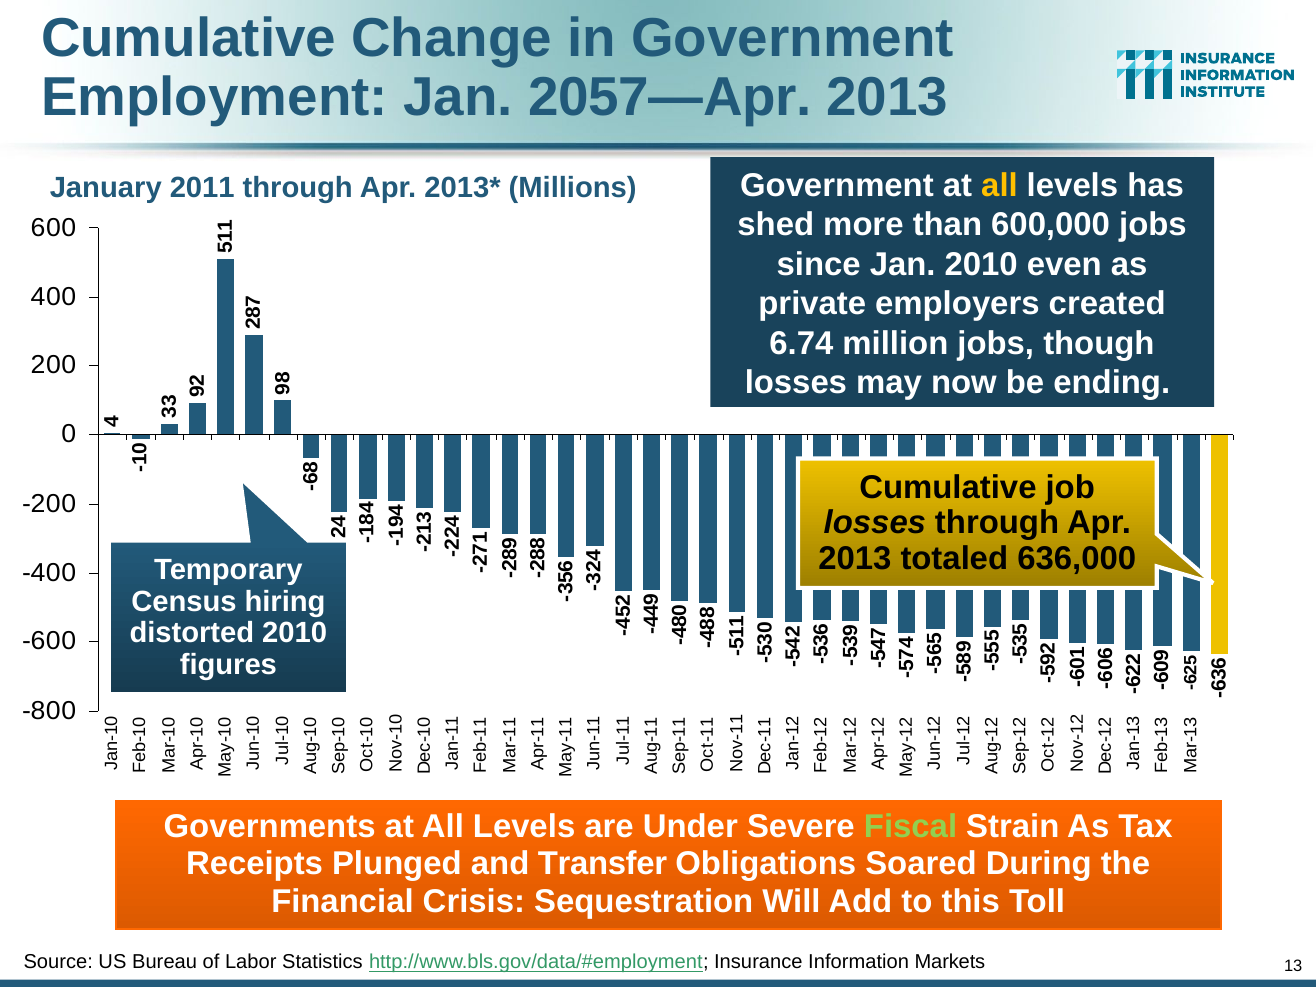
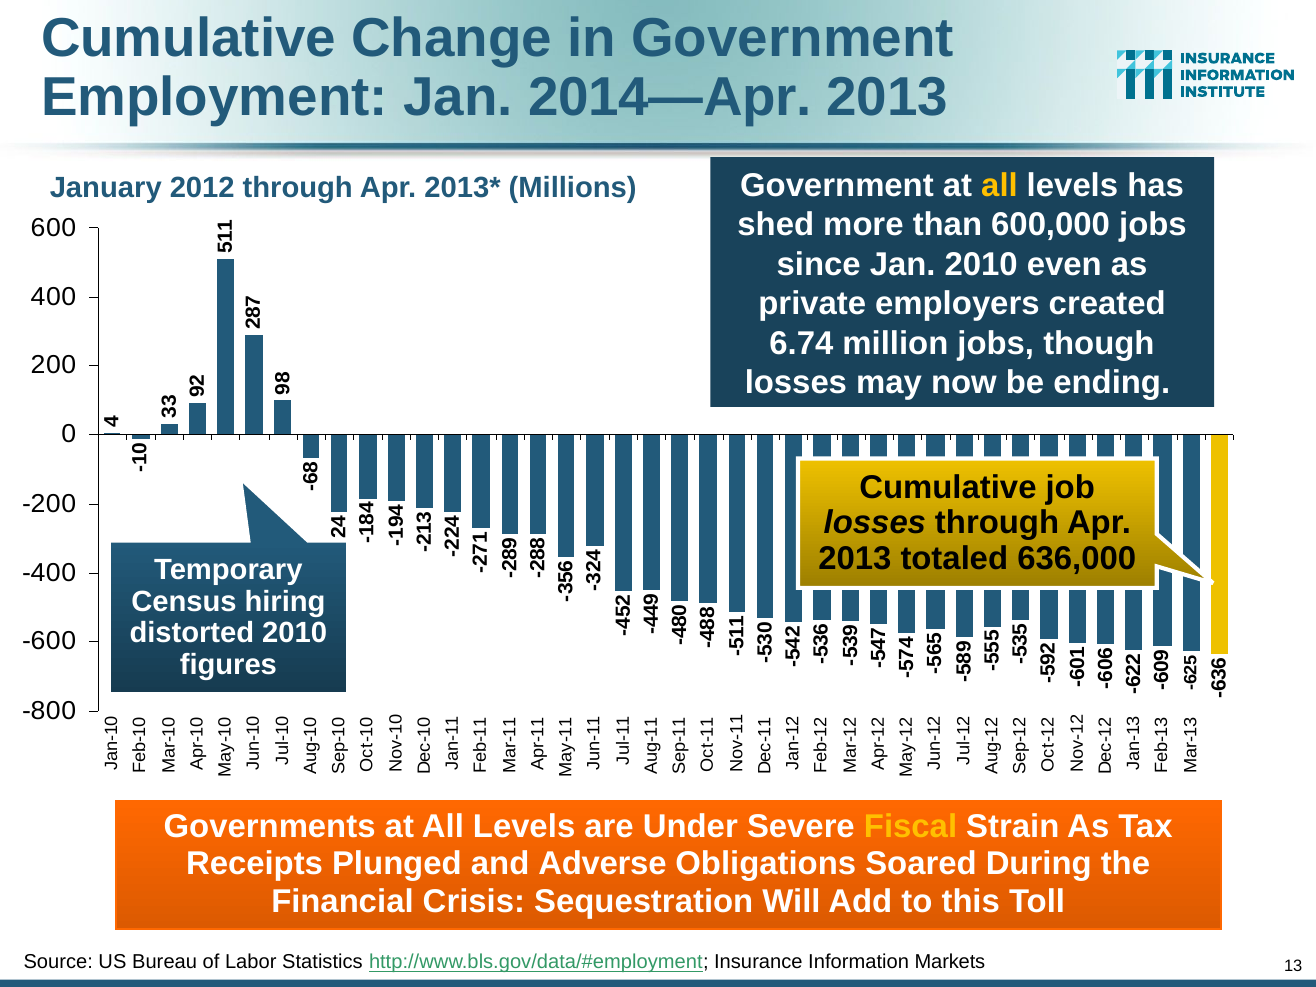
2057—Apr: 2057—Apr -> 2014—Apr
2011: 2011 -> 2012
Fiscal colour: light green -> yellow
Transfer: Transfer -> Adverse
